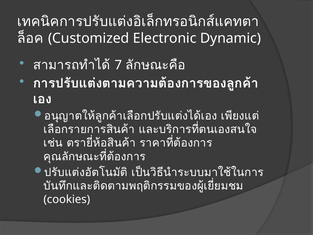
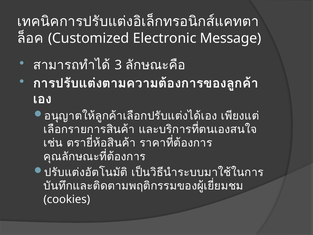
Dynamic: Dynamic -> Message
7: 7 -> 3
